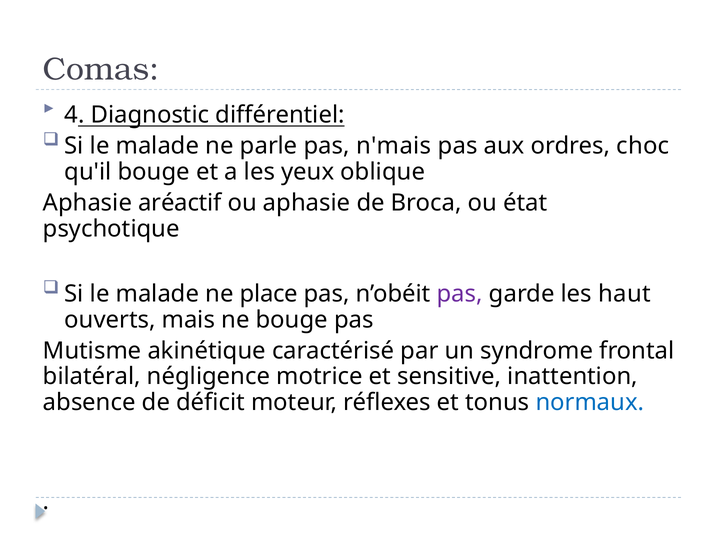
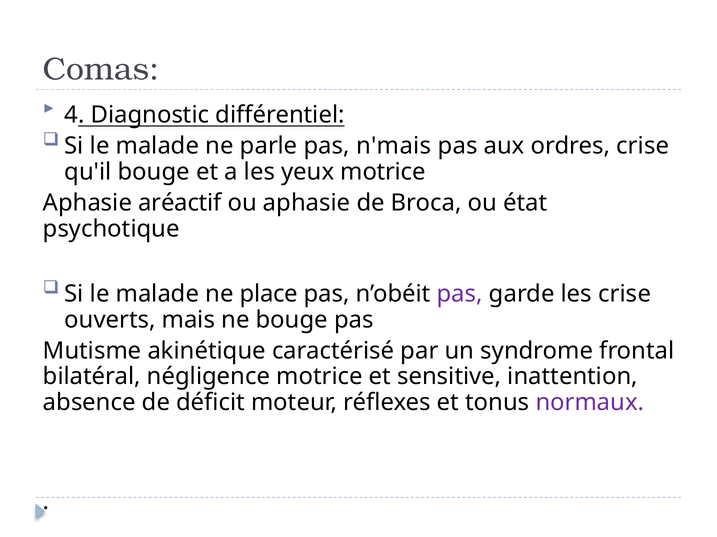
ordres choc: choc -> crise
yeux oblique: oblique -> motrice
les haut: haut -> crise
normaux colour: blue -> purple
